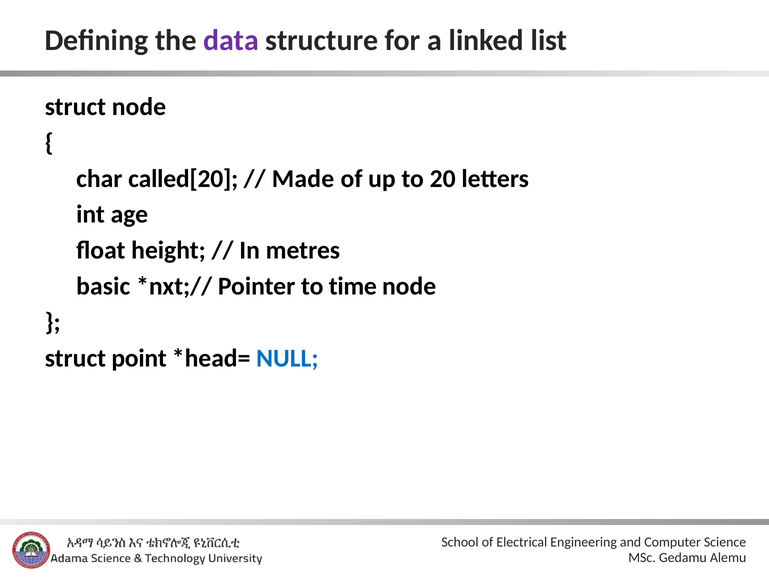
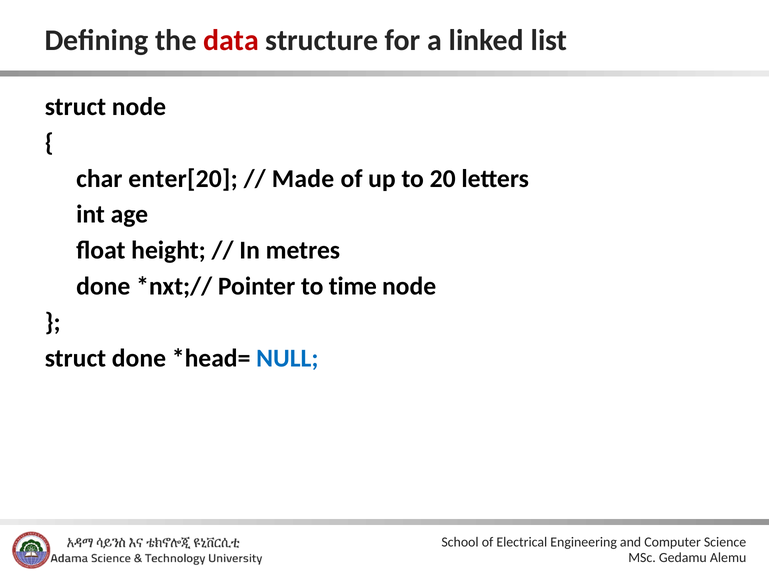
data colour: purple -> red
called[20: called[20 -> enter[20
basic at (103, 286): basic -> done
struct point: point -> done
